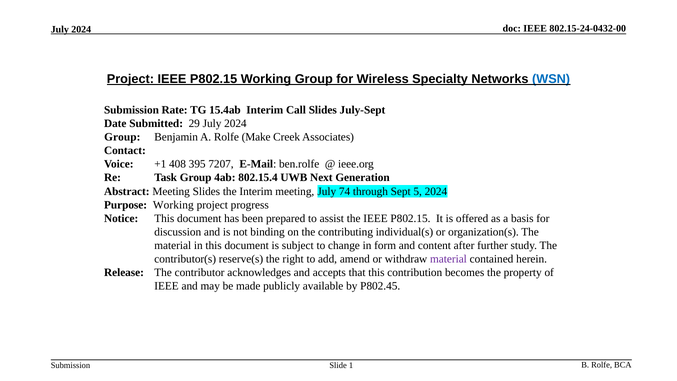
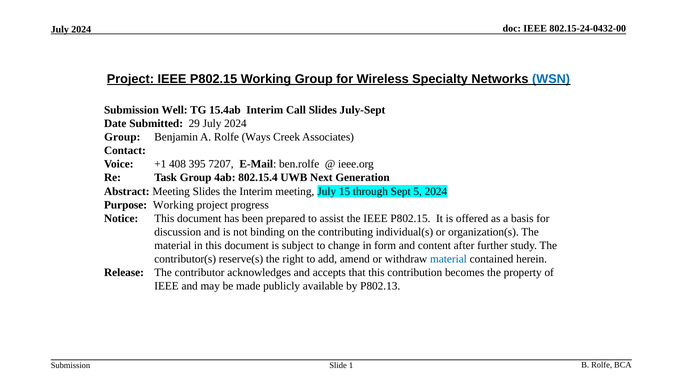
Rate: Rate -> Well
Make: Make -> Ways
74: 74 -> 15
material at (448, 259) colour: purple -> blue
P802.45: P802.45 -> P802.13
